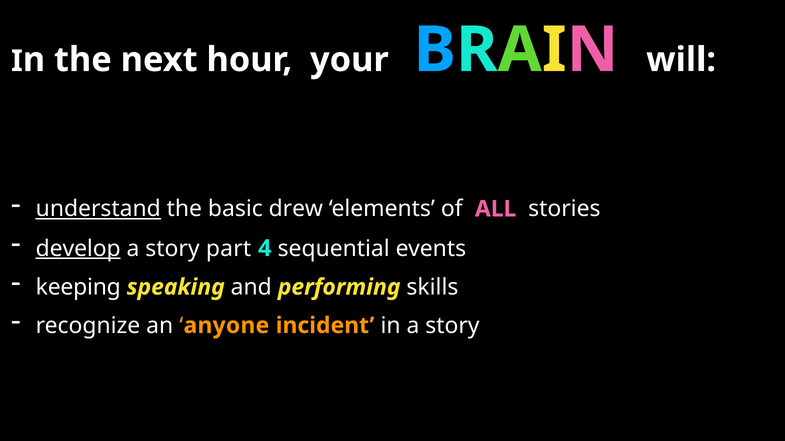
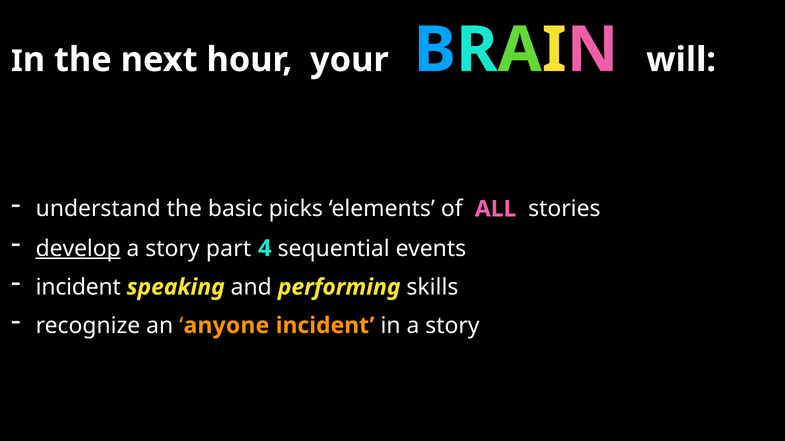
understand underline: present -> none
drew: drew -> picks
keeping at (78, 287): keeping -> incident
